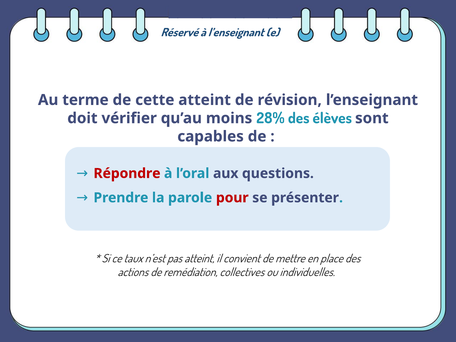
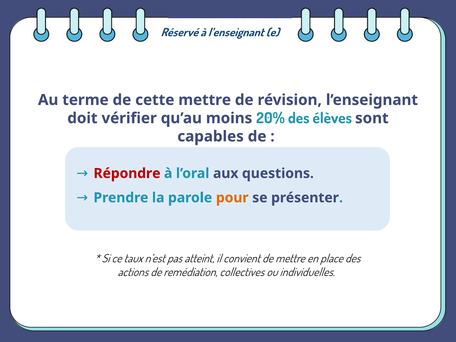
cette atteint: atteint -> mettre
28%: 28% -> 20%
pour colour: red -> orange
